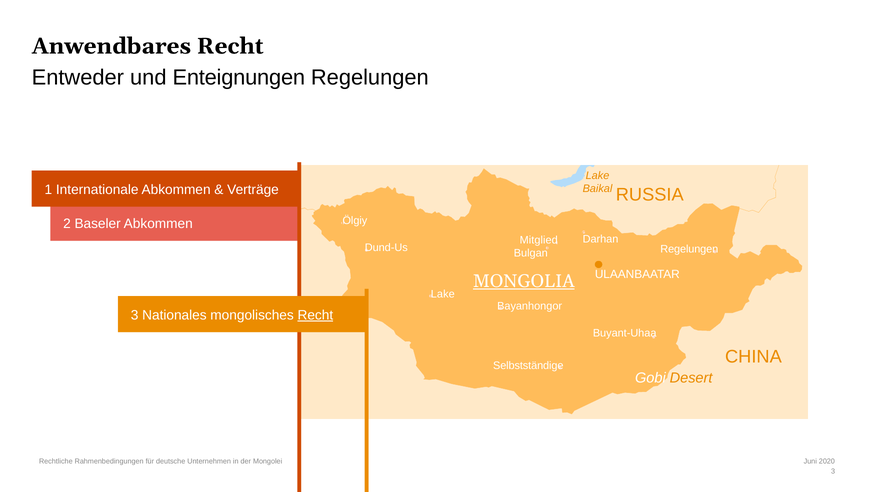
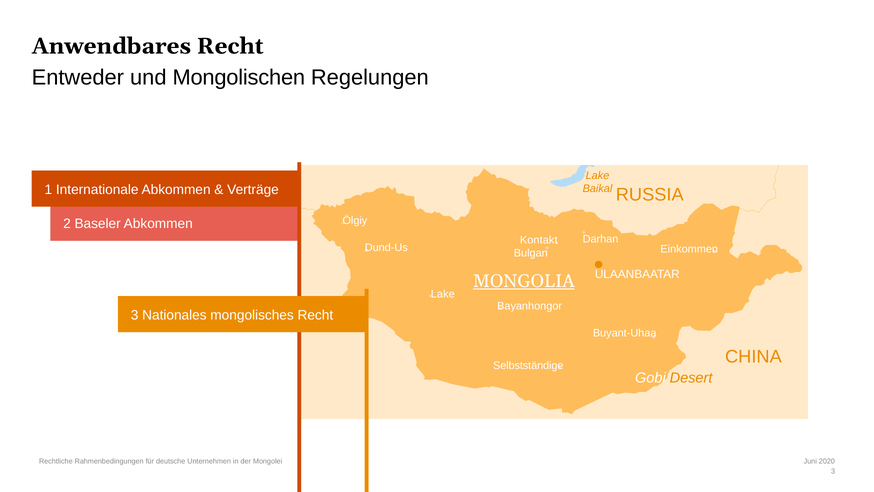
Enteignungen: Enteignungen -> Mongolischen
Mitglied: Mitglied -> Kontakt
Regelungen at (689, 249): Regelungen -> Einkommen
Recht at (315, 315) underline: present -> none
